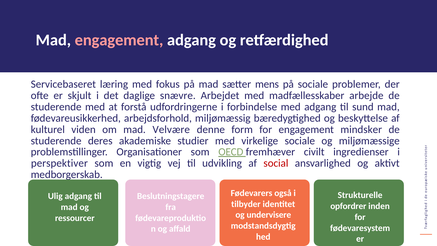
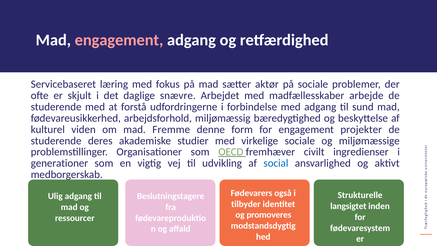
mens: mens -> aktør
Velvære: Velvære -> Fremme
mindsker: mindsker -> projekter
perspektiver: perspektiver -> generationer
social colour: red -> blue
opfordrer: opfordrer -> langsigtet
undervisere: undervisere -> promoveres
